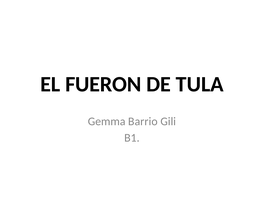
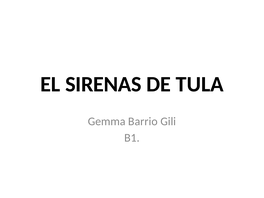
FUERON: FUERON -> SIRENAS
